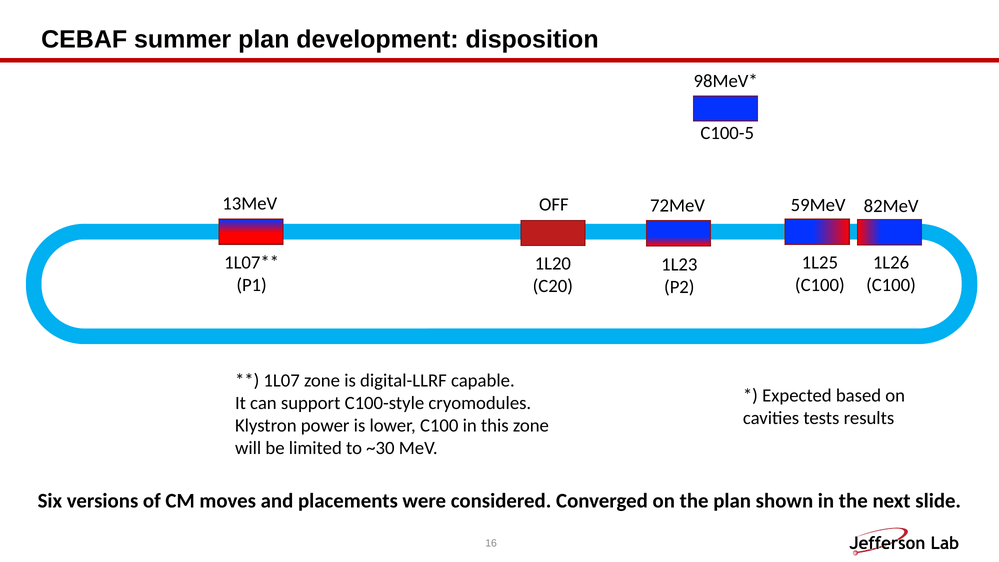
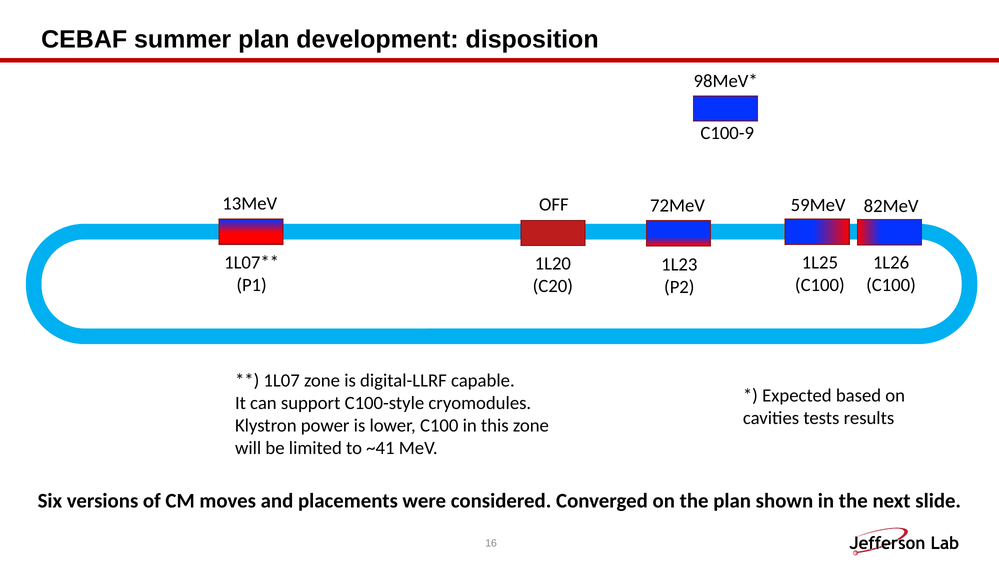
C100-5: C100-5 -> C100-9
~30: ~30 -> ~41
